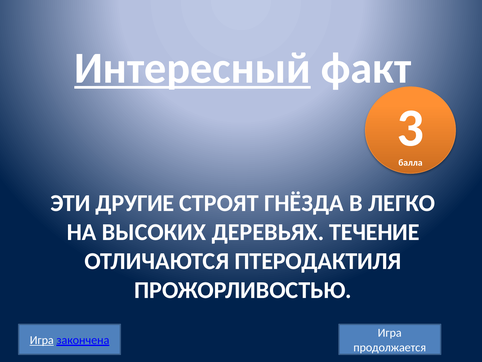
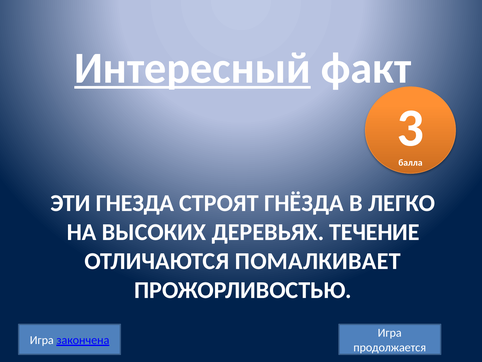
ДРУГИЕ: ДРУГИЕ -> ГНЕЗДА
ПТЕРОДАКТИЛЯ: ПТЕРОДАКТИЛЯ -> ПОМАЛКИВАЕТ
Игра at (42, 340) underline: present -> none
